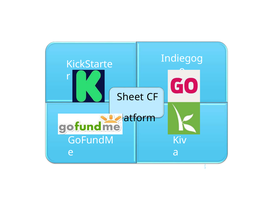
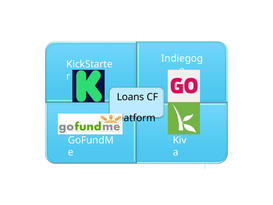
Sheet: Sheet -> Loans
